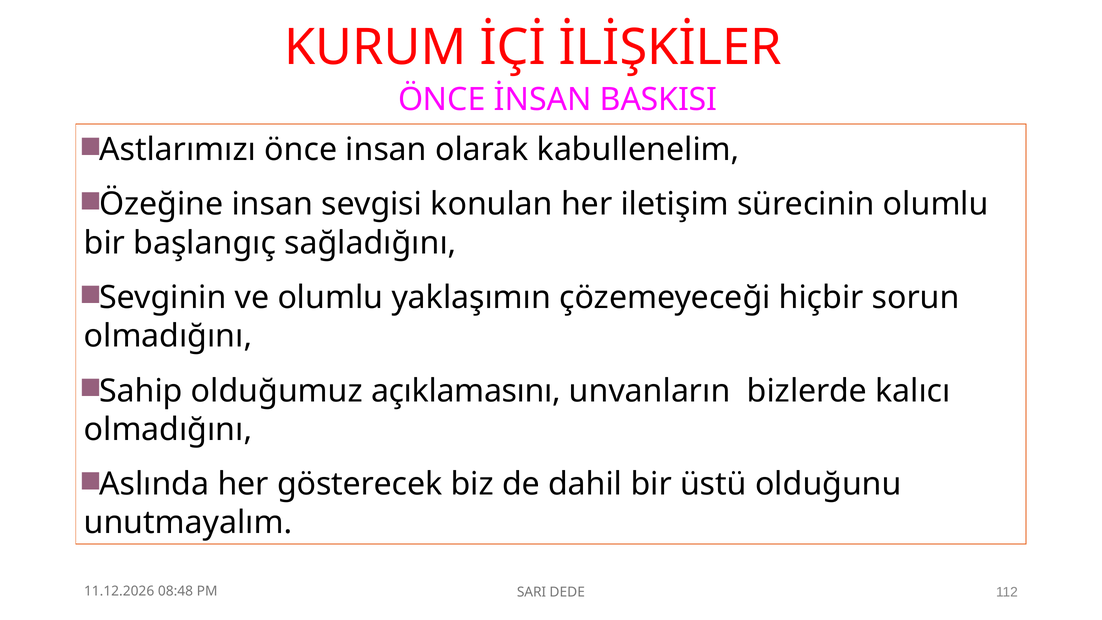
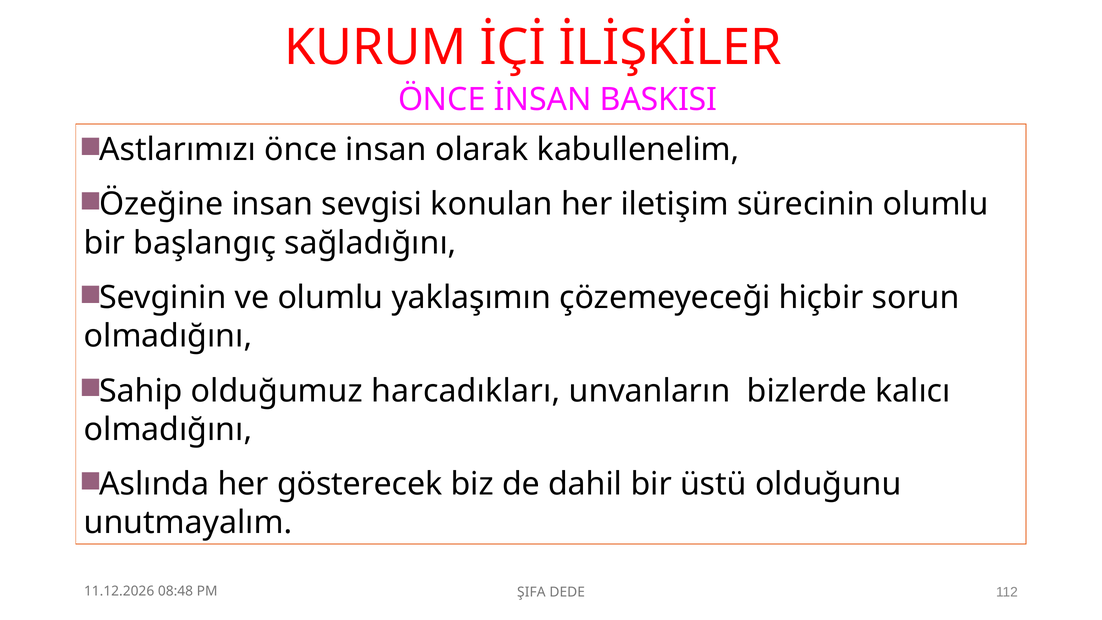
açıklamasını: açıklamasını -> harcadıkları
SARI: SARI -> ŞIFA
